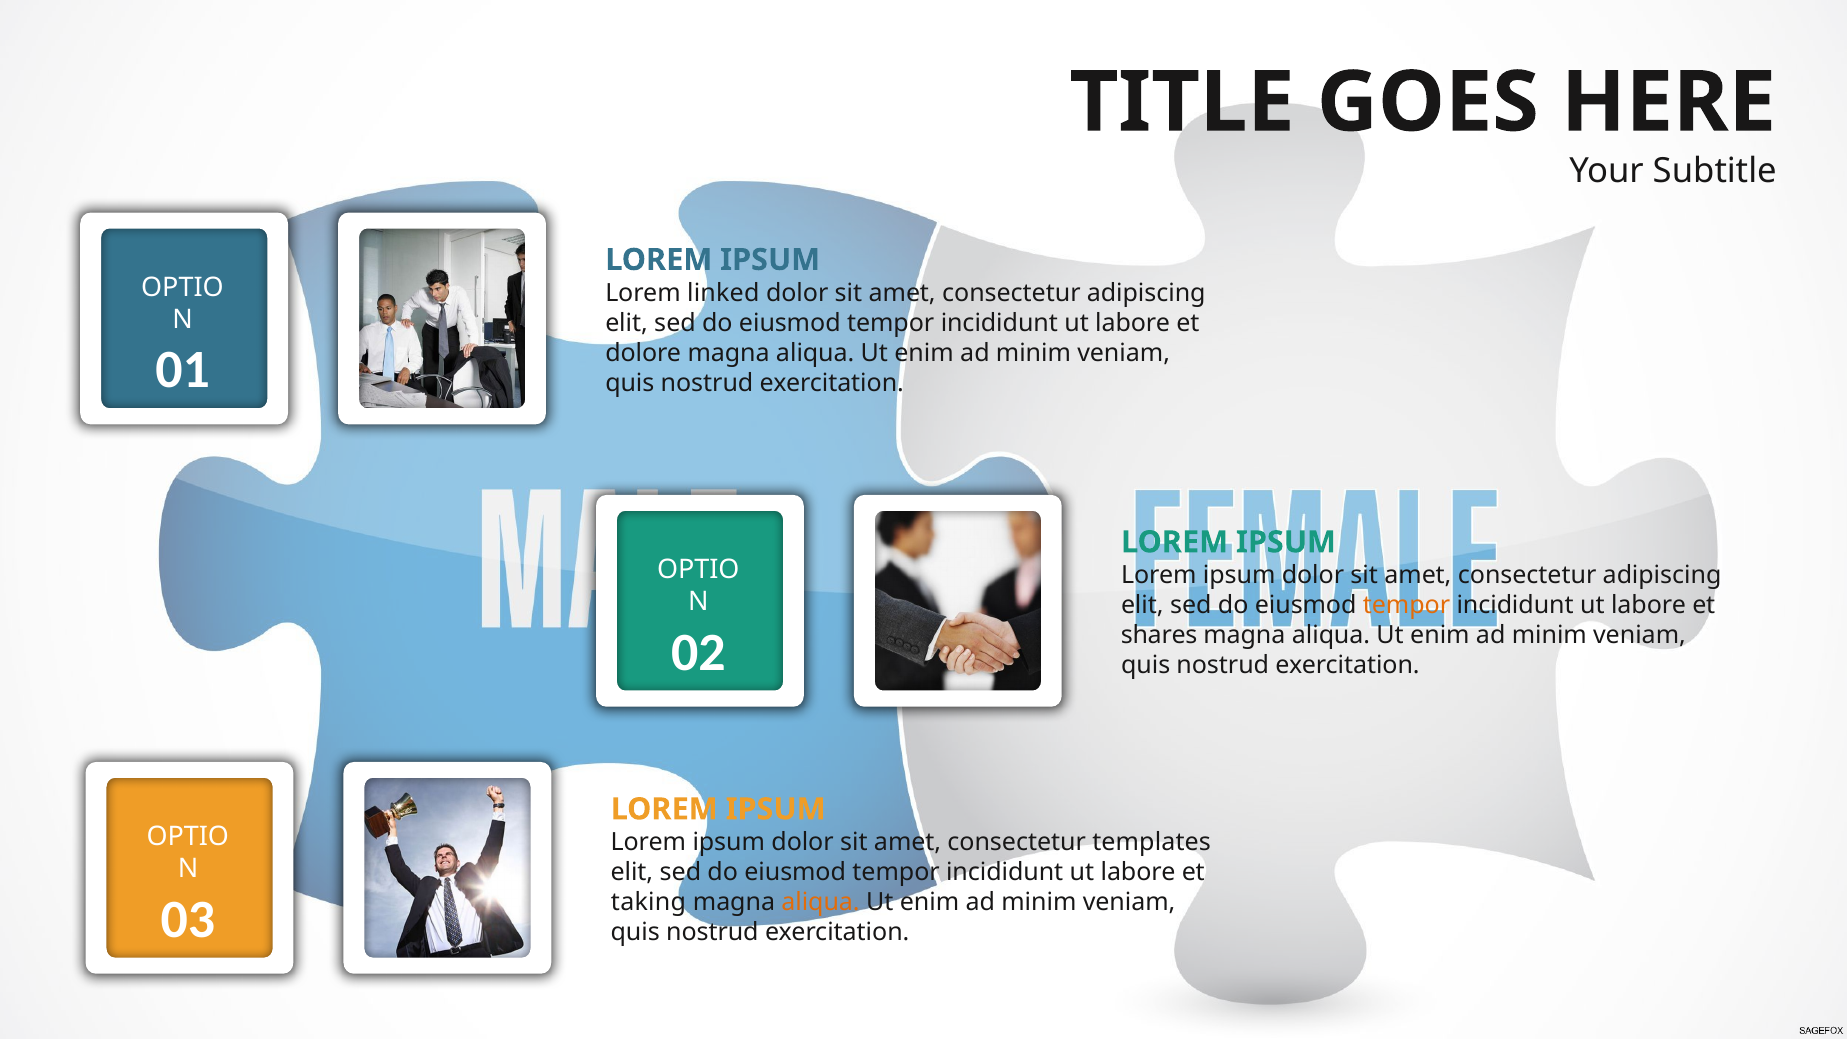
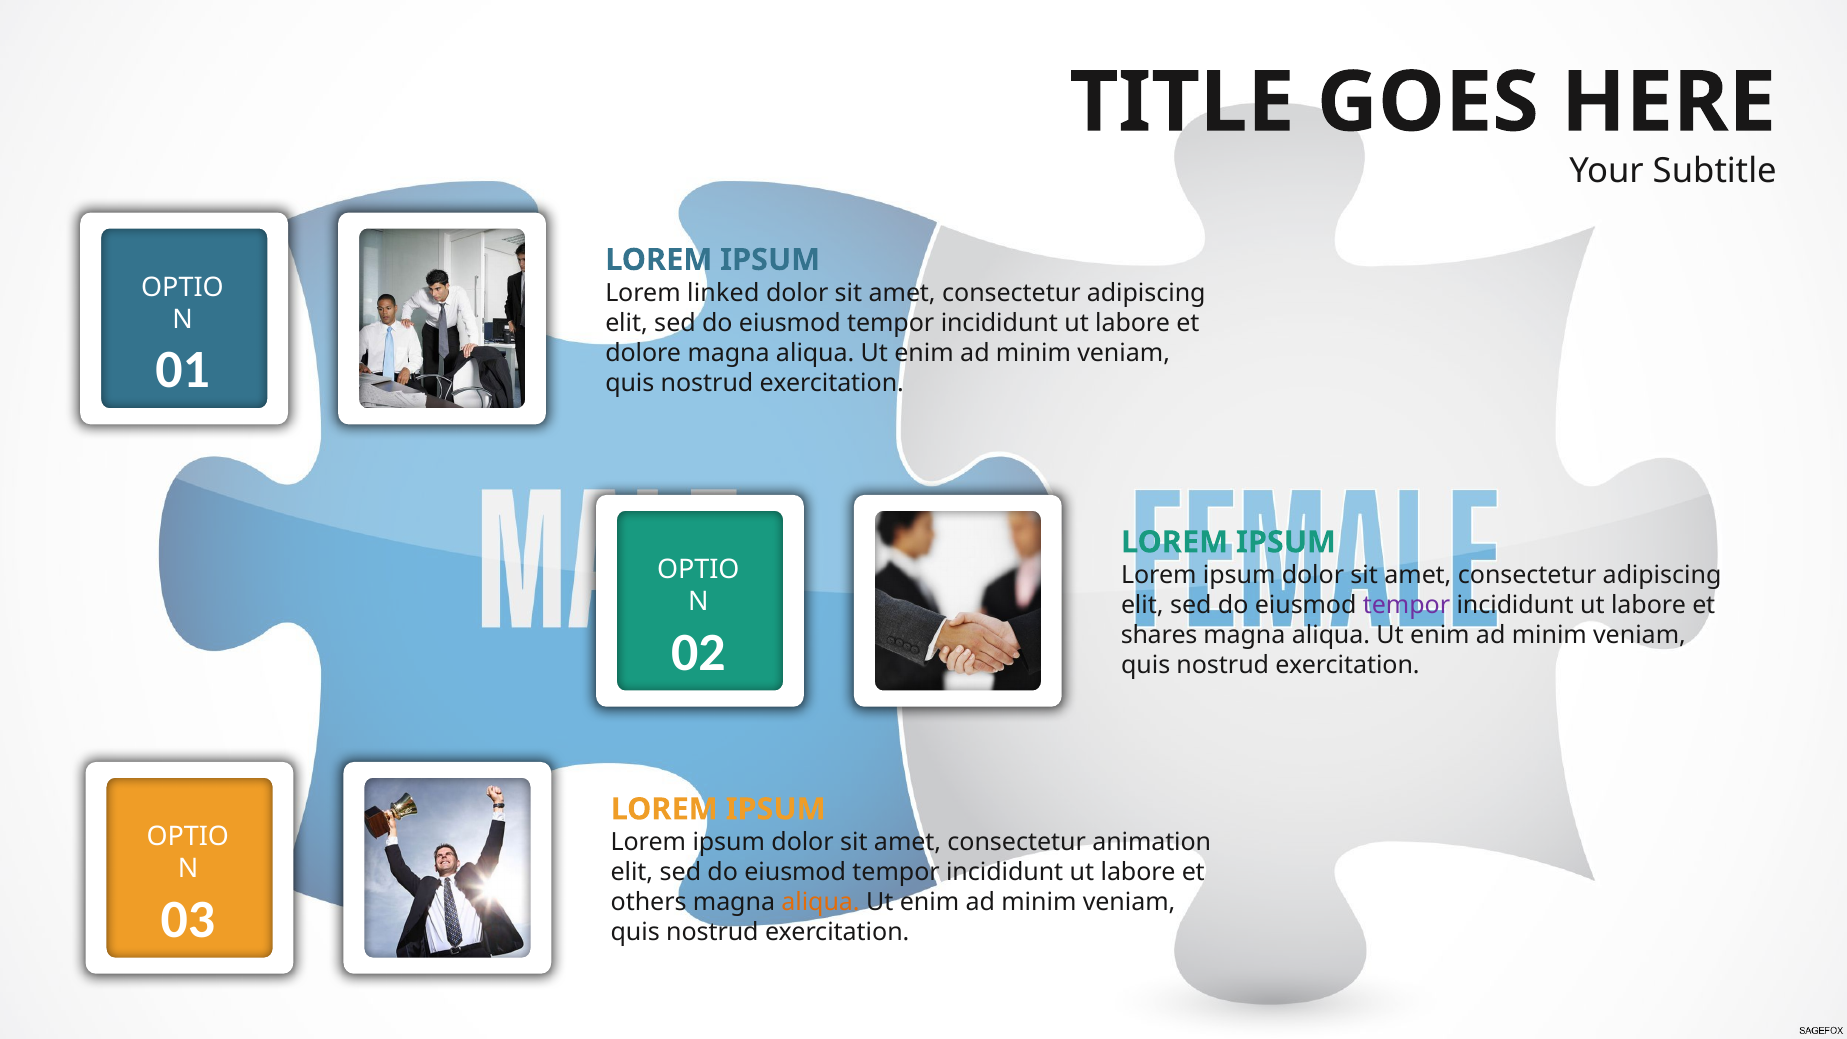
tempor at (1406, 605) colour: orange -> purple
templates: templates -> animation
taking: taking -> others
